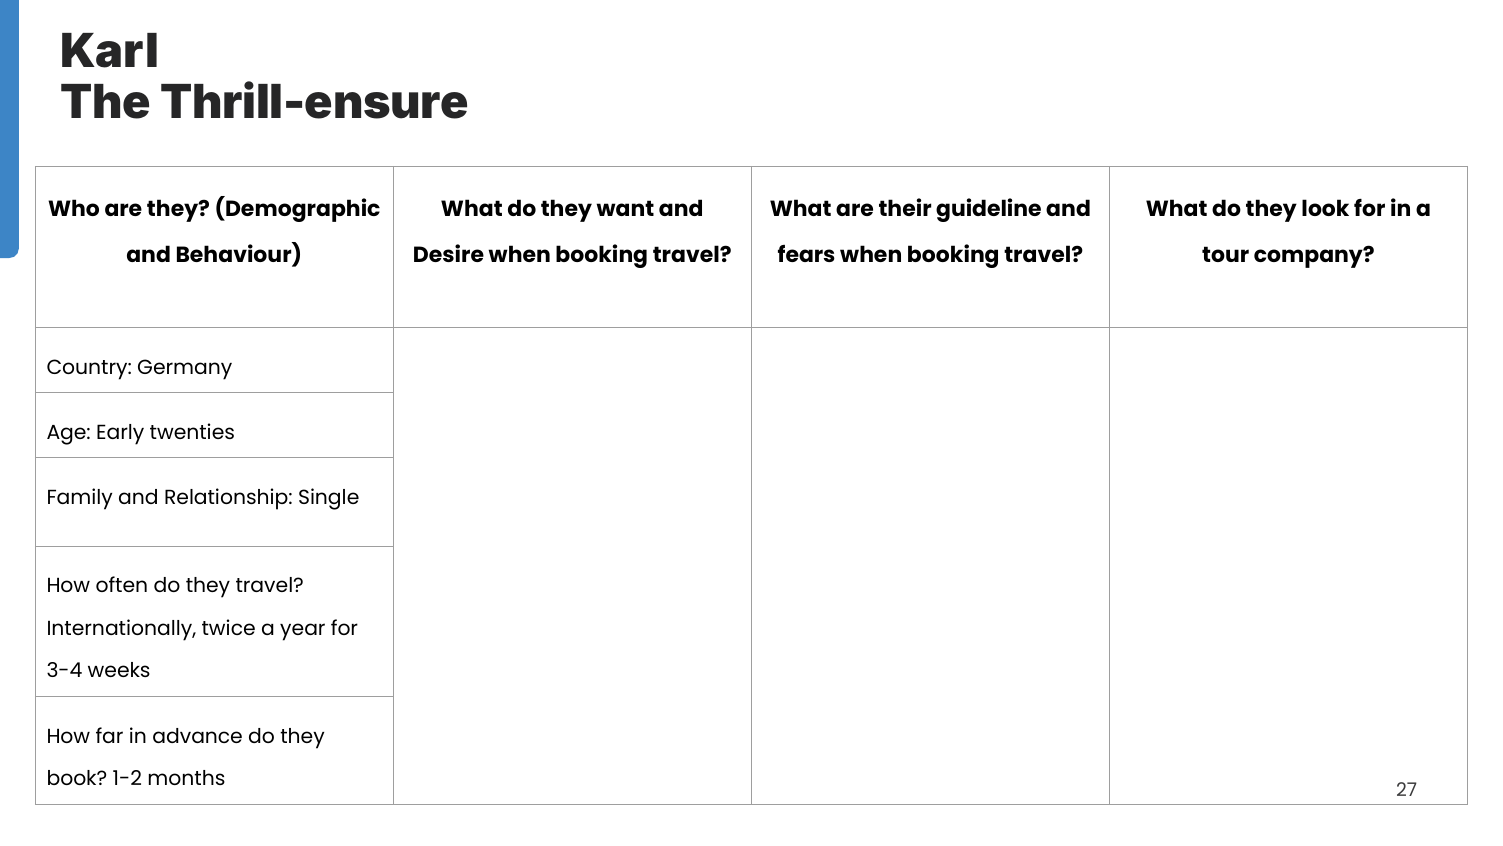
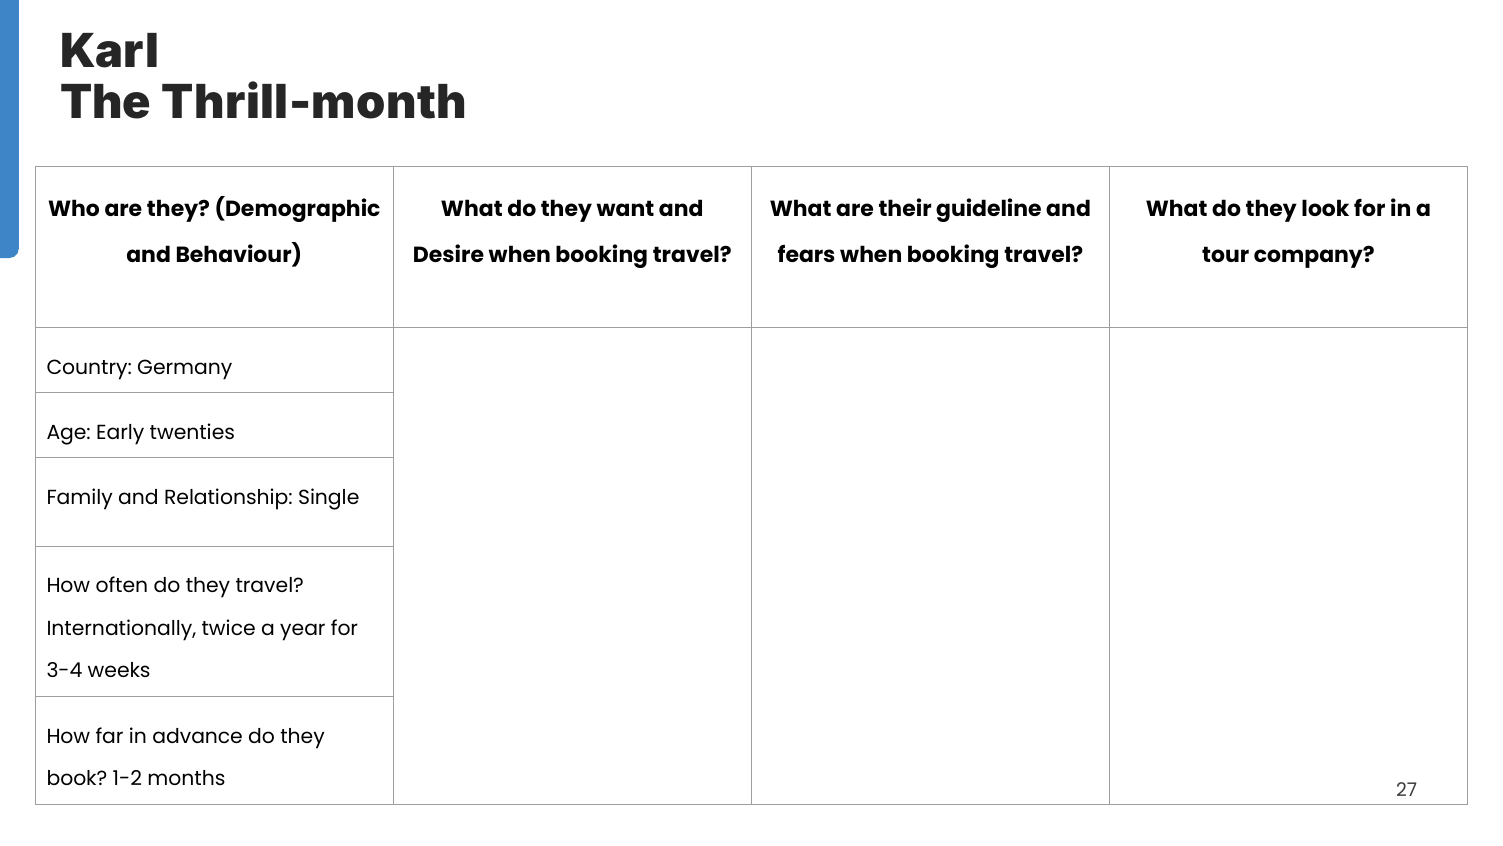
Thrill-ensure: Thrill-ensure -> Thrill-month
